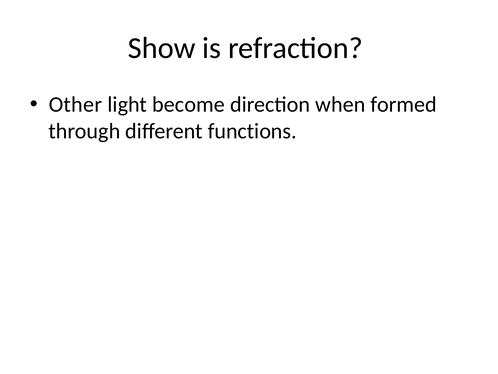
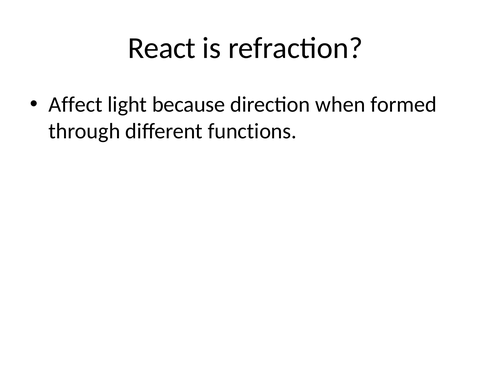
Show: Show -> React
Other: Other -> Affect
become: become -> because
